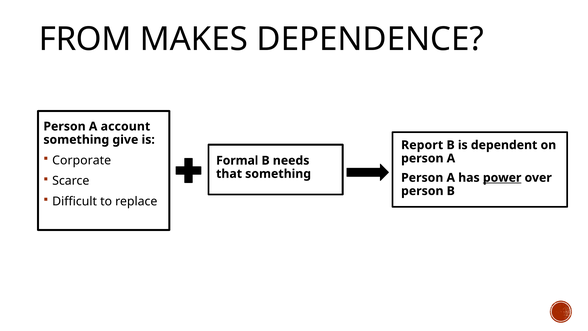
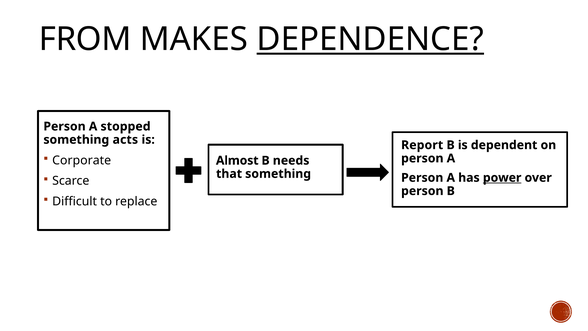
DEPENDENCE underline: none -> present
account: account -> stopped
give: give -> acts
Formal: Formal -> Almost
